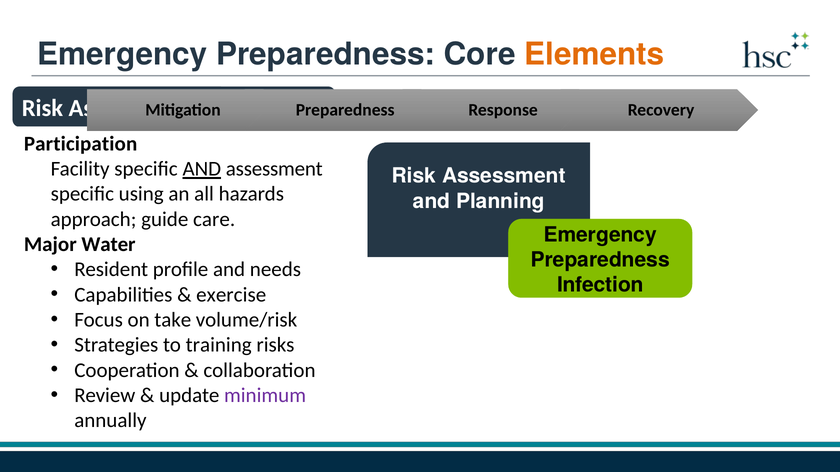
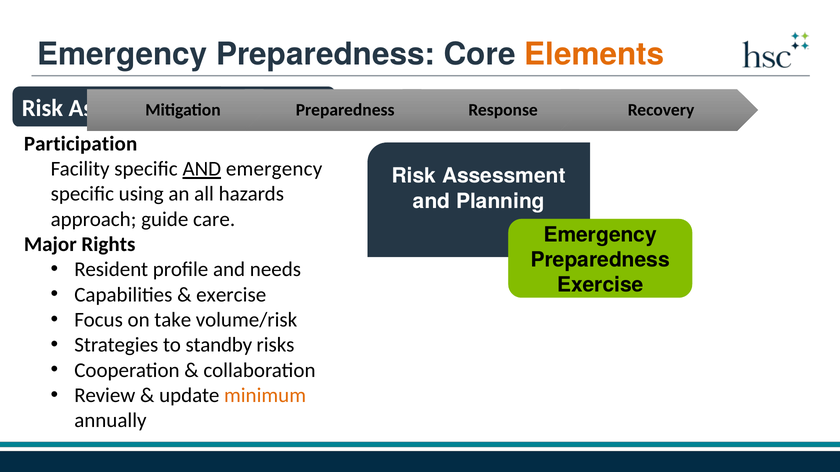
AND assessment: assessment -> emergency
Water: Water -> Rights
Infection at (600, 285): Infection -> Exercise
training: training -> standby
minimum colour: purple -> orange
